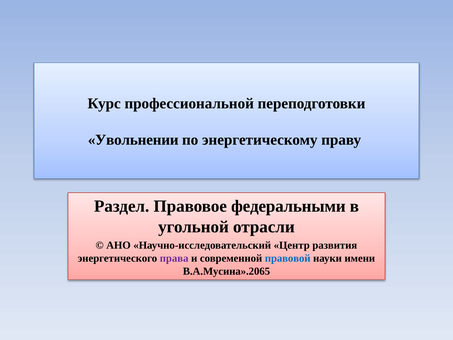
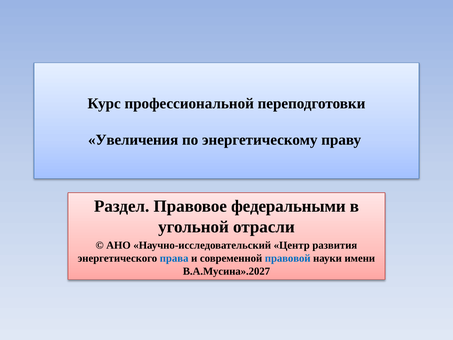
Увольнении: Увольнении -> Увеличения
права colour: purple -> blue
В.А.Мусина».2065: В.А.Мусина».2065 -> В.А.Мусина».2027
